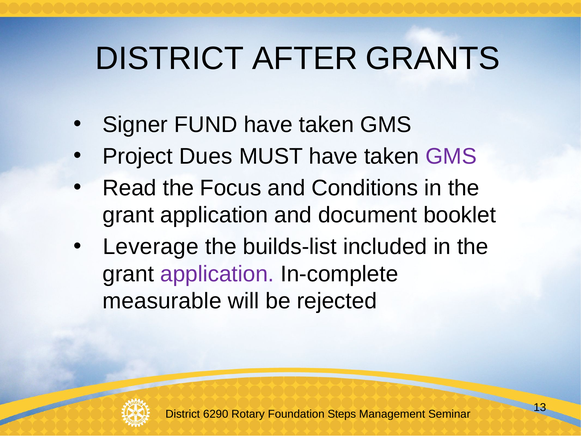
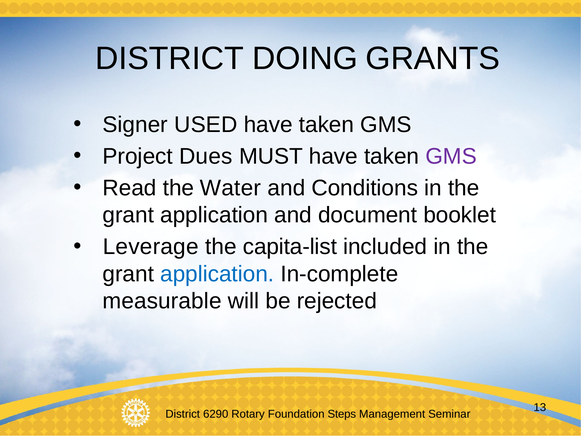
AFTER: AFTER -> DOING
FUND: FUND -> USED
Focus: Focus -> Water
builds-list: builds-list -> capita-list
application at (217, 274) colour: purple -> blue
